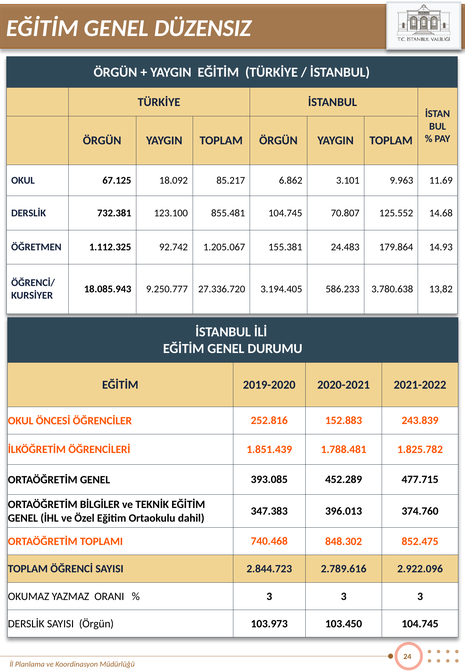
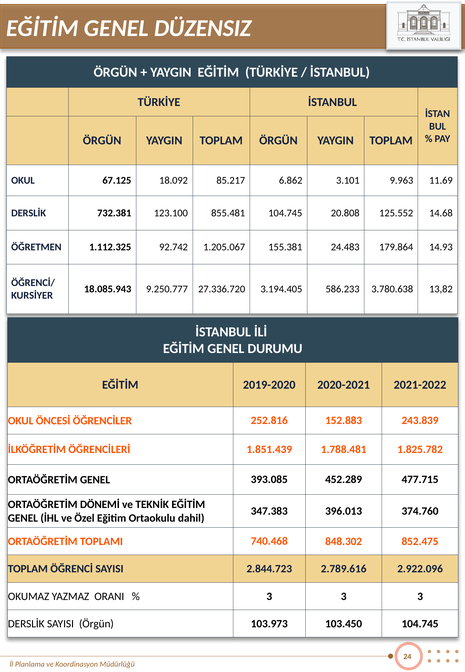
70.807: 70.807 -> 20.808
BİLGİLER: BİLGİLER -> DÖNEMİ
